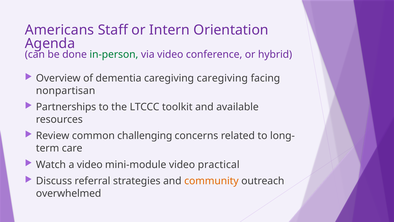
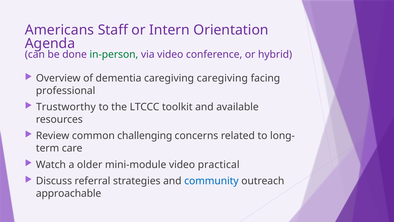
nonpartisan: nonpartisan -> professional
Partnerships: Partnerships -> Trustworthy
a video: video -> older
community colour: orange -> blue
overwhelmed: overwhelmed -> approachable
